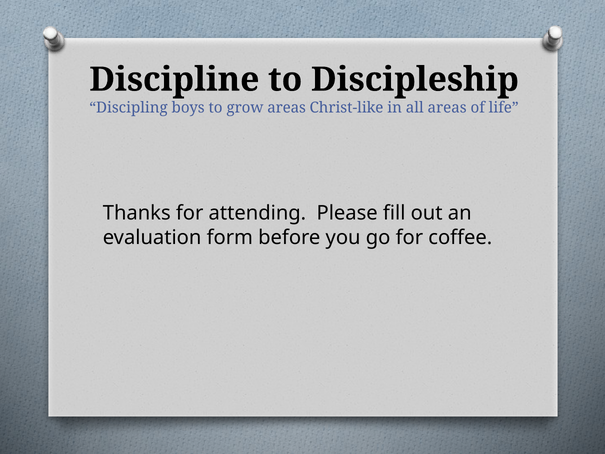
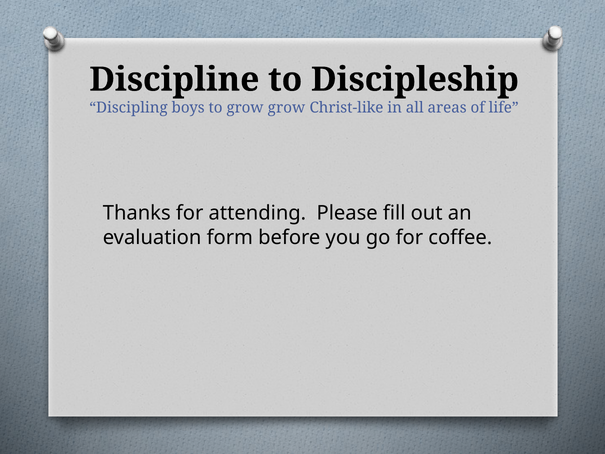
grow areas: areas -> grow
